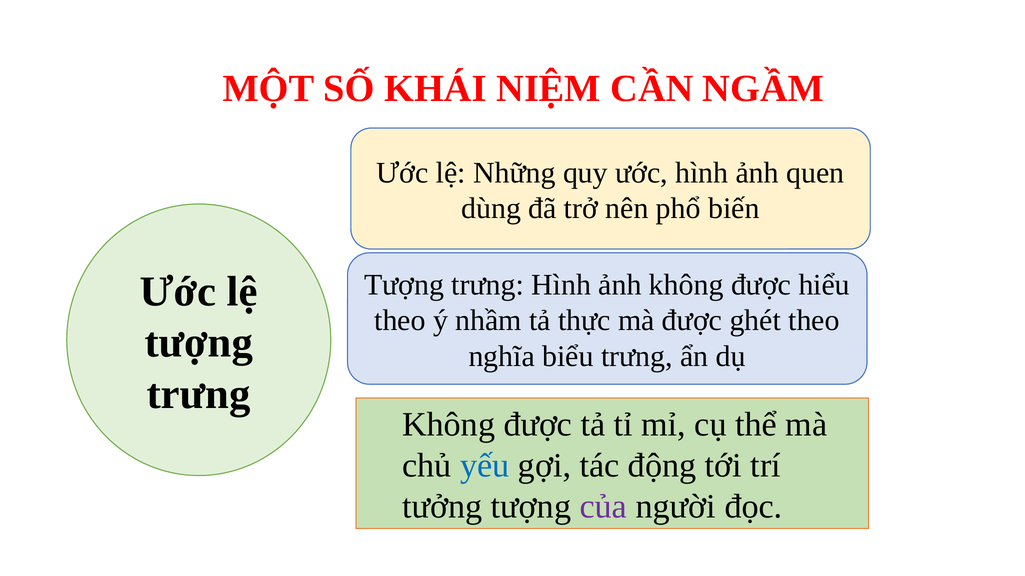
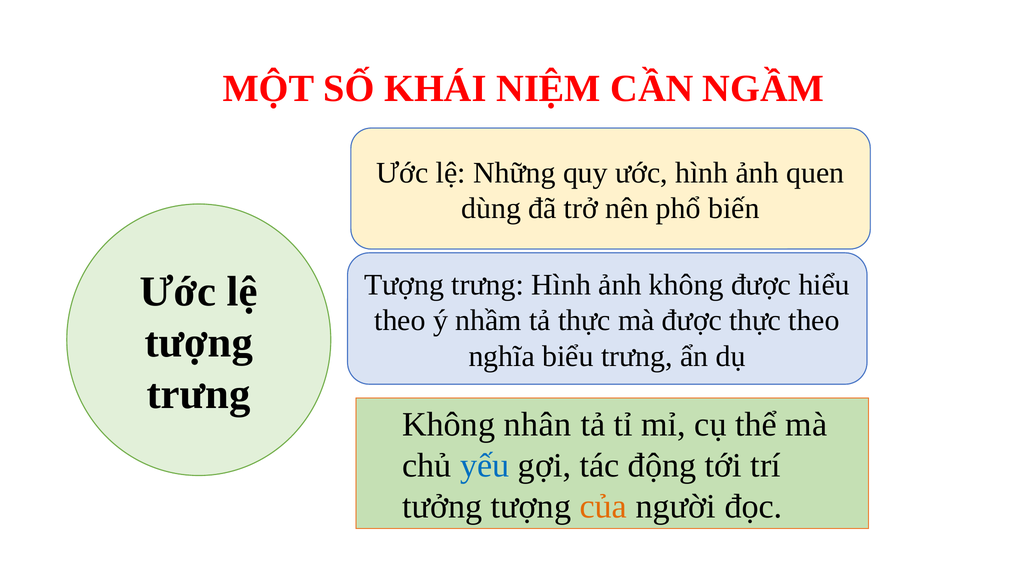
được ghét: ghét -> thực
được at (538, 425): được -> nhân
của colour: purple -> orange
